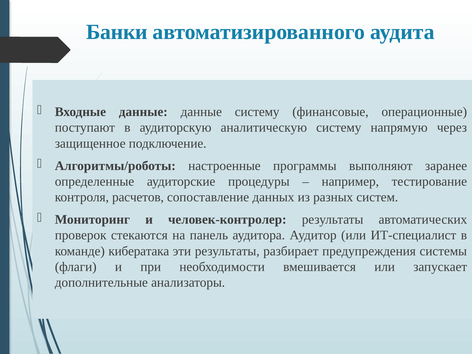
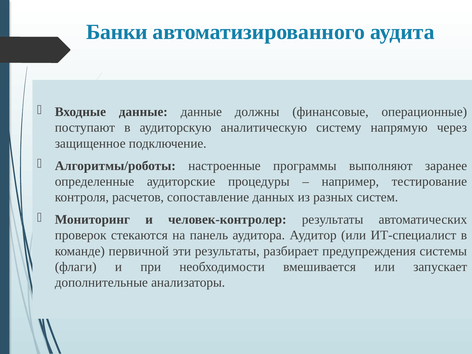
данные систему: систему -> должны
кибератака: кибератака -> первичной
